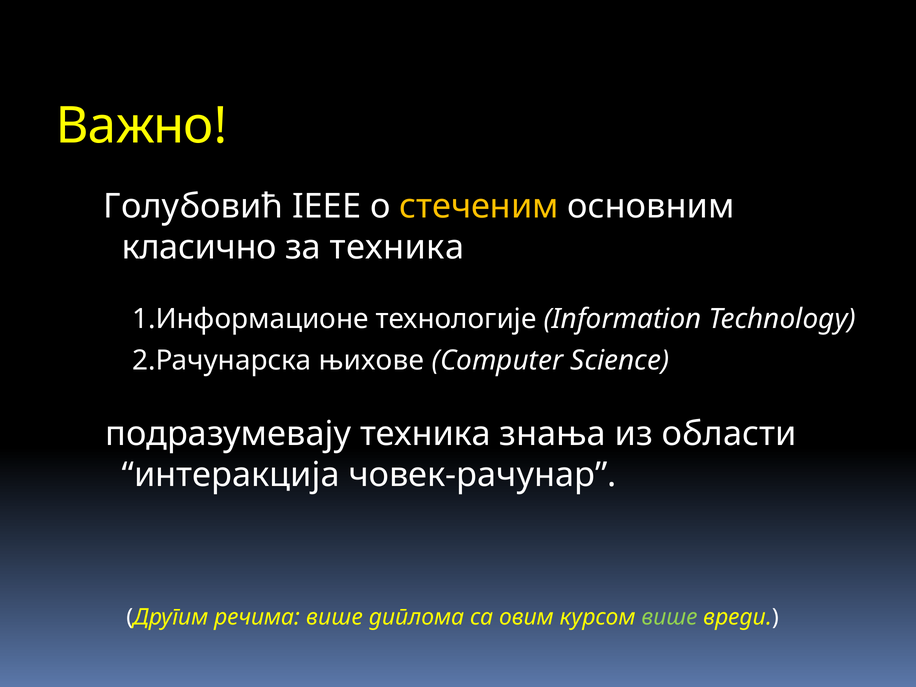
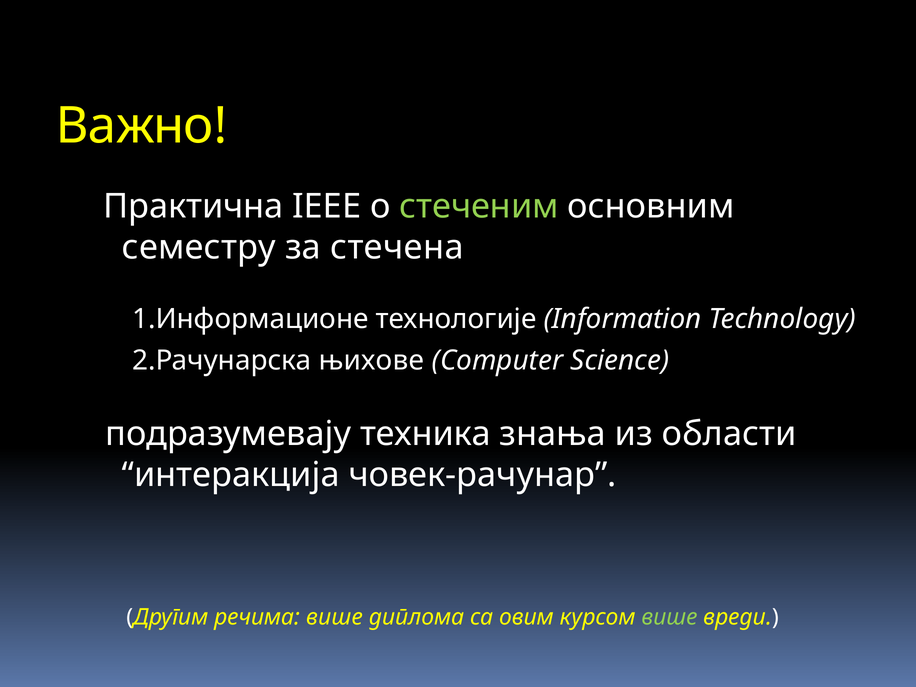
Голубовић: Голубовић -> Практична
стеченим colour: yellow -> light green
класично: класично -> семестру
за техника: техника -> стечена
